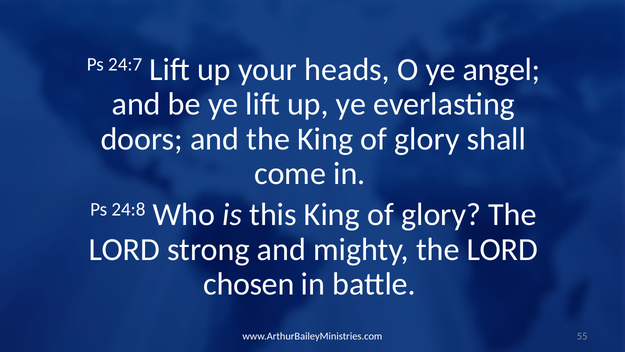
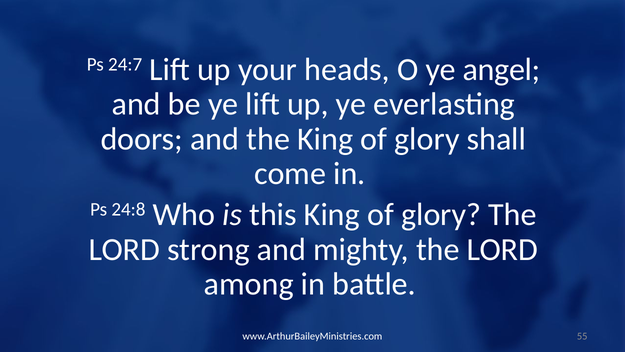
chosen: chosen -> among
